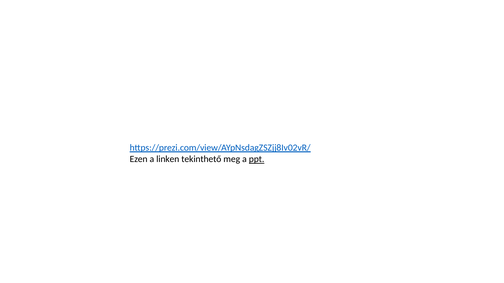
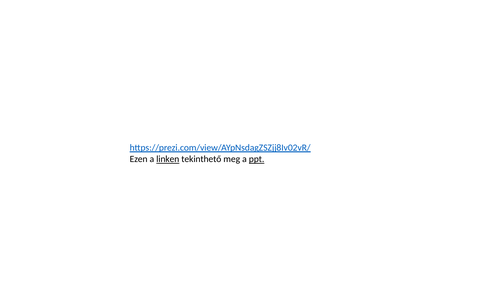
linken underline: none -> present
